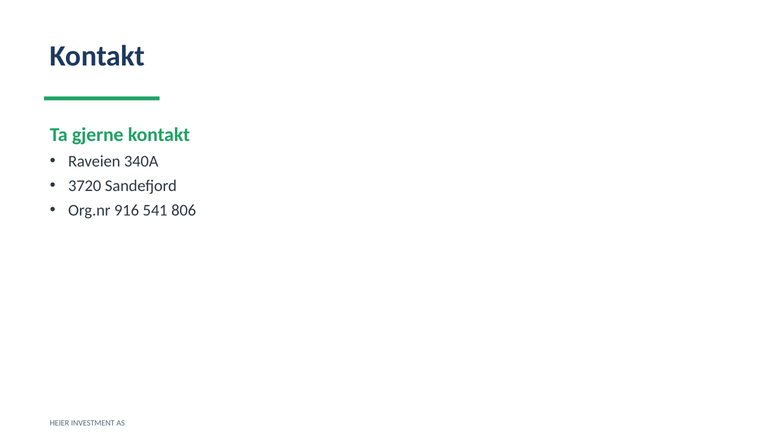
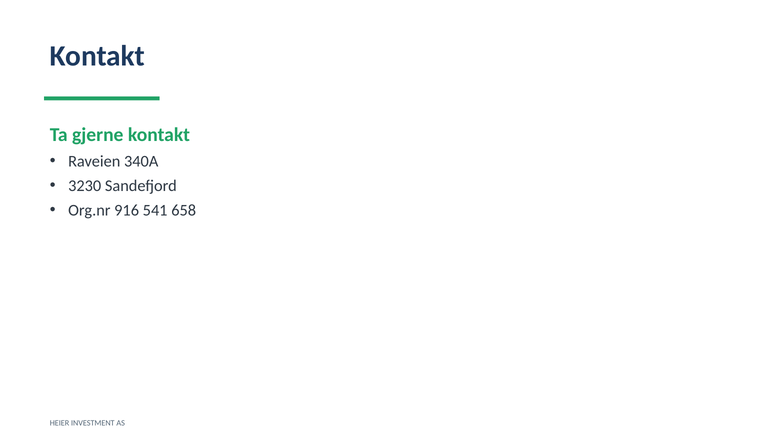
3720: 3720 -> 3230
806: 806 -> 658
